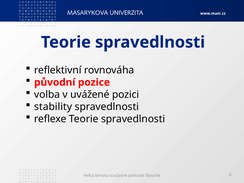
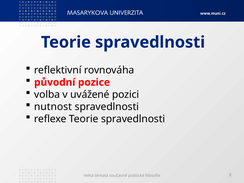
stability: stability -> nutnost
